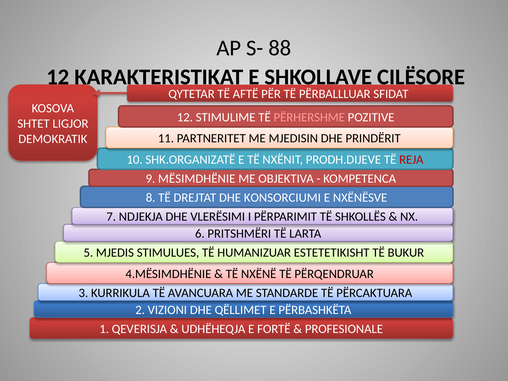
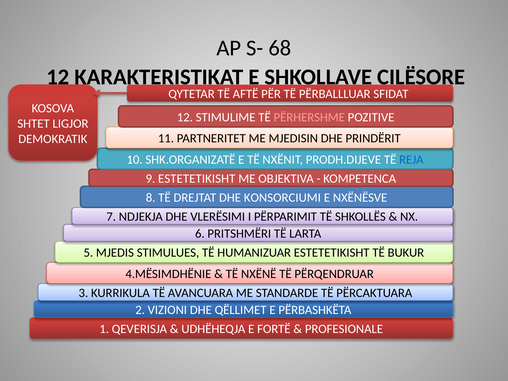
88: 88 -> 68
REJA colour: red -> blue
9 MËSIMDHËNIE: MËSIMDHËNIE -> ESTETETIKISHT
